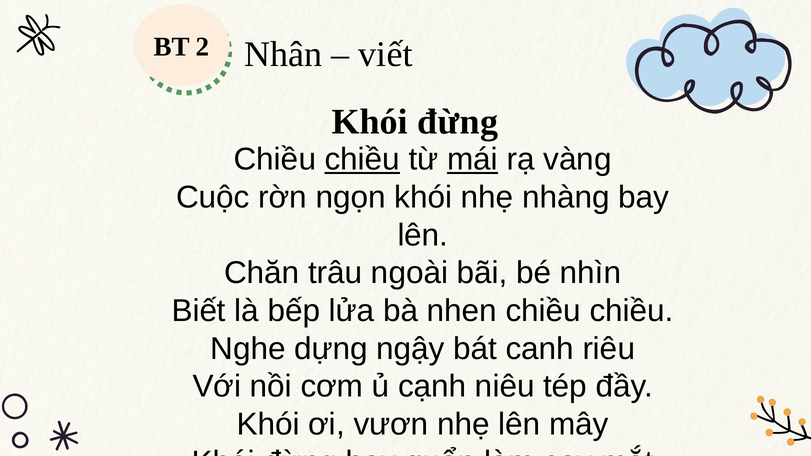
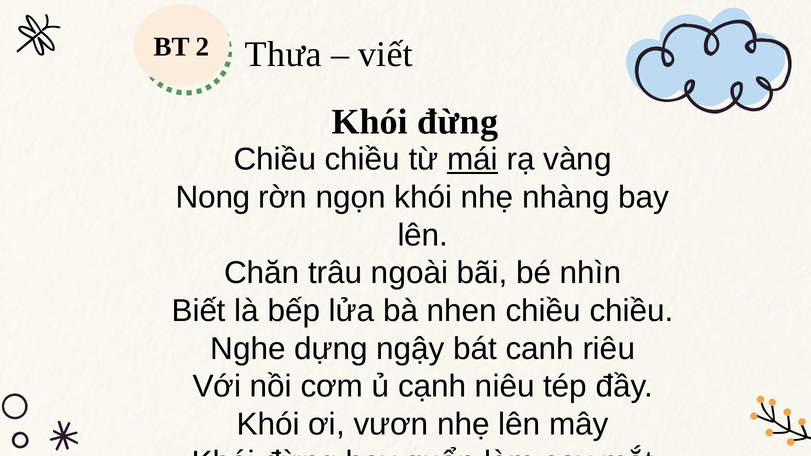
Nhân: Nhân -> Thưa
chiều at (362, 160) underline: present -> none
Cuộc: Cuộc -> Nong
